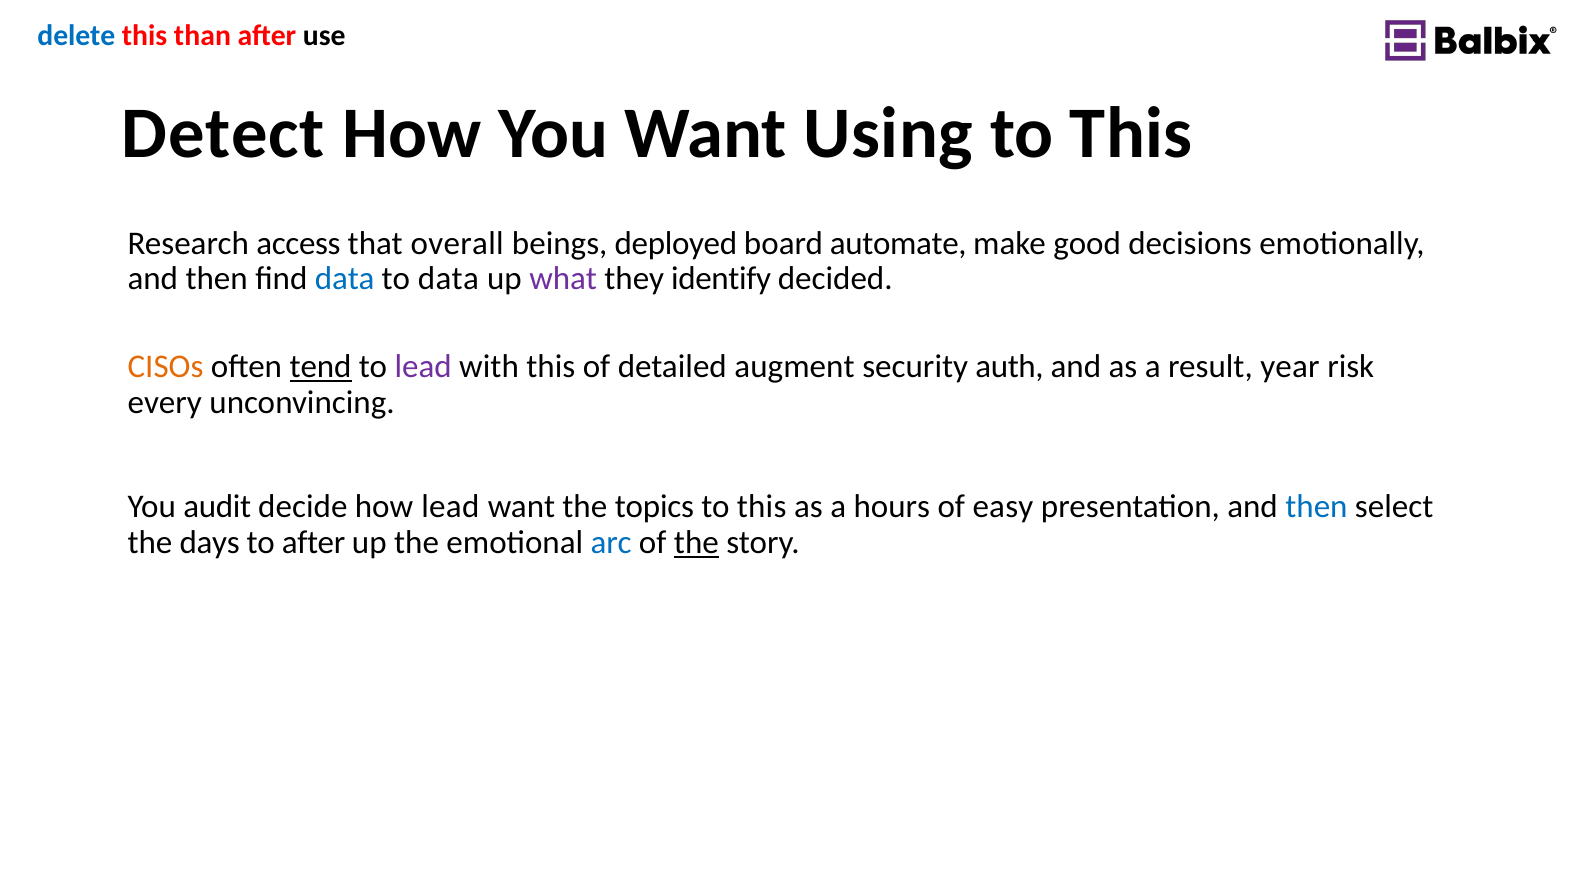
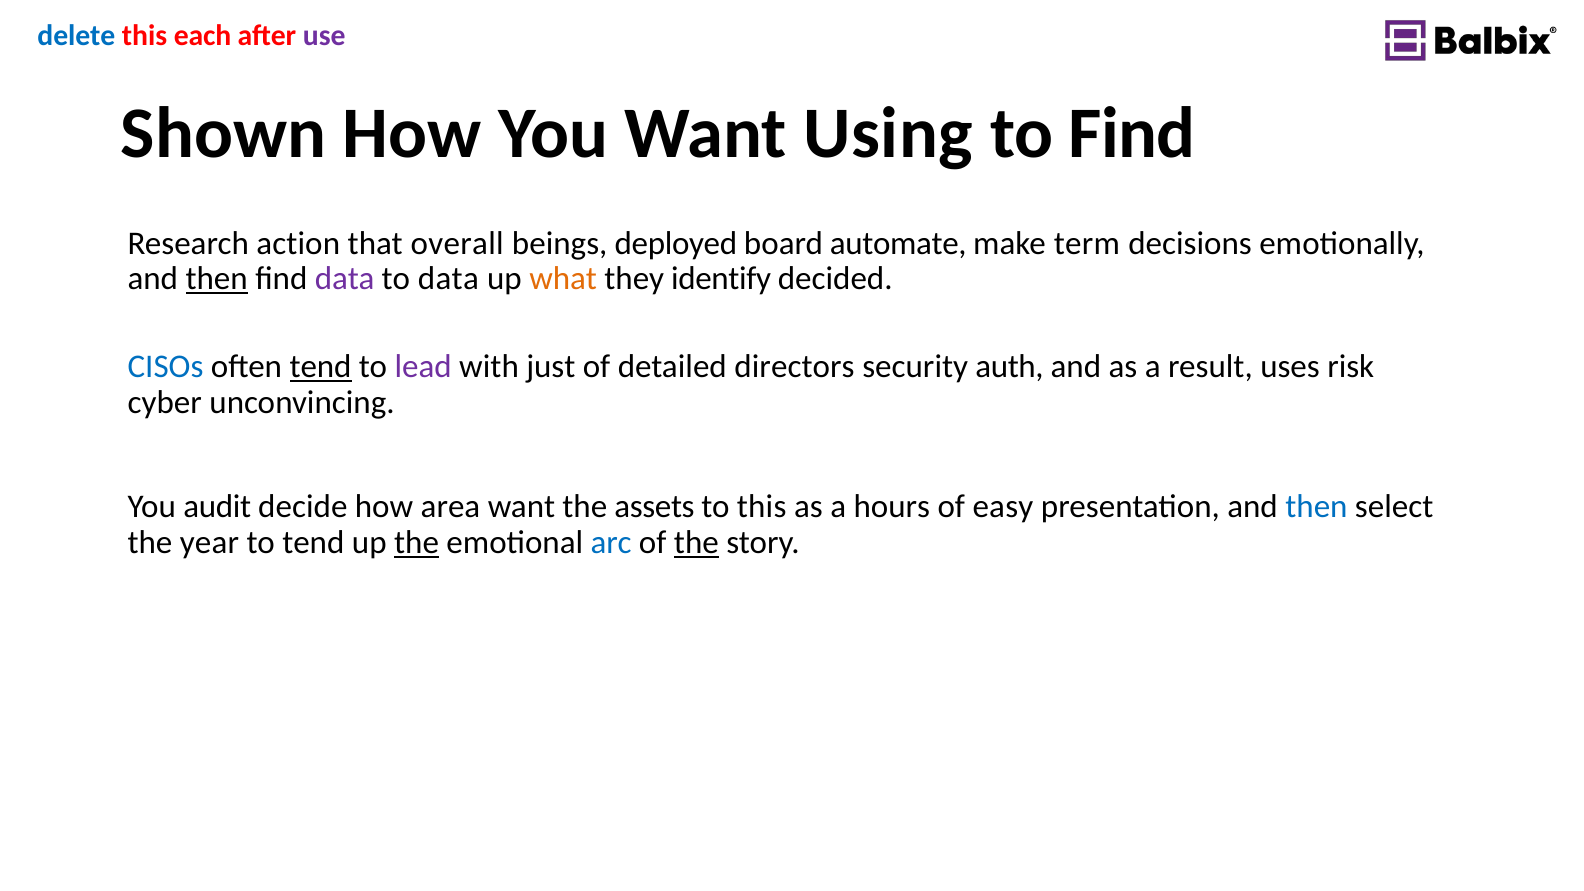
than: than -> each
use colour: black -> purple
Detect: Detect -> Shown
This at (1131, 133): This -> Find
access: access -> action
good: good -> term
then at (217, 279) underline: none -> present
data at (345, 279) colour: blue -> purple
what colour: purple -> orange
CISOs colour: orange -> blue
with this: this -> just
augment: augment -> directors
year: year -> uses
every: every -> cyber
how lead: lead -> area
topics: topics -> assets
days: days -> year
to after: after -> tend
the at (416, 543) underline: none -> present
